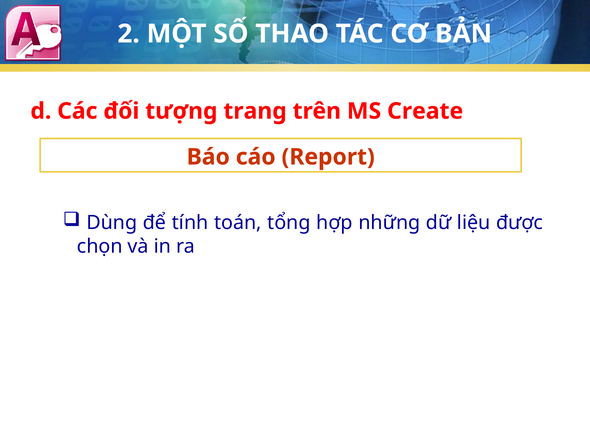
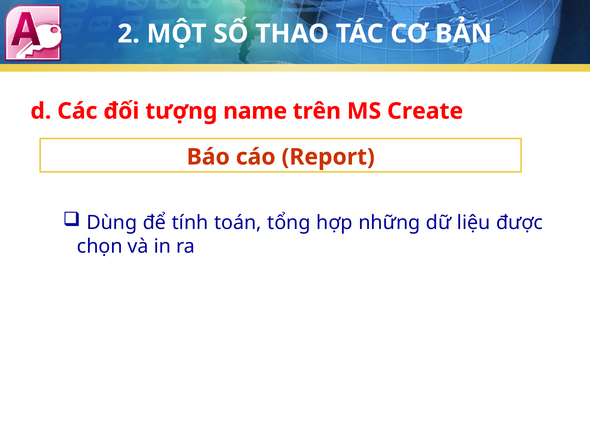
trang: trang -> name
